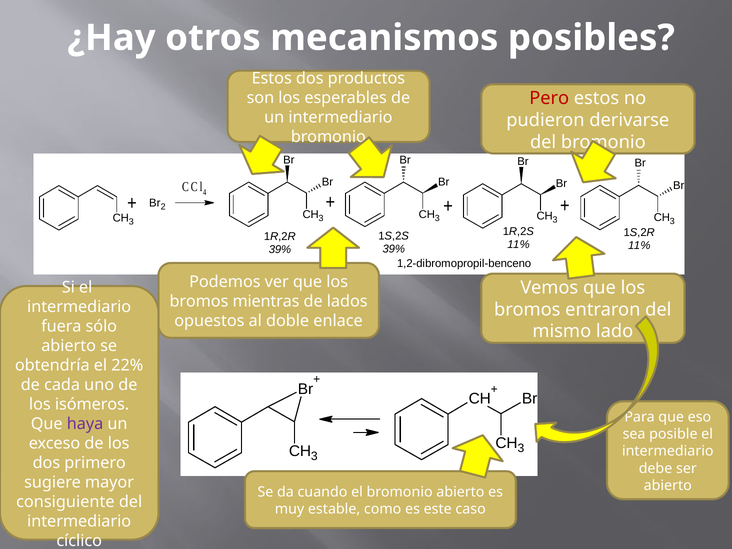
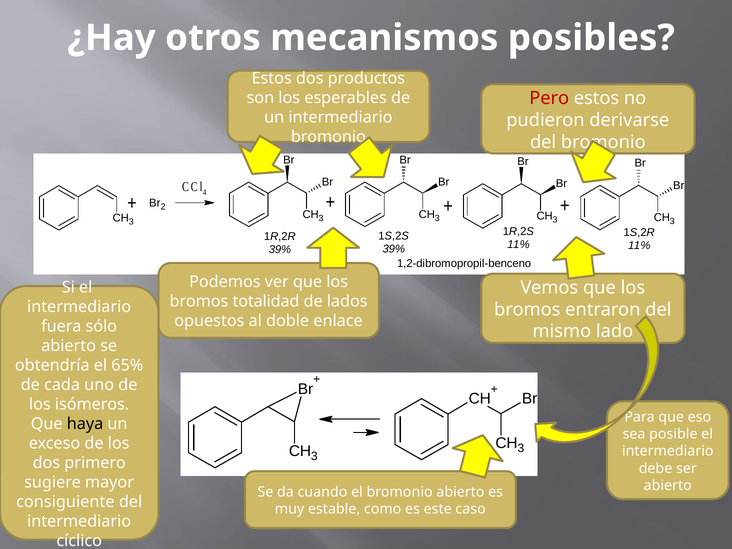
mientras: mientras -> totalidad
22%: 22% -> 65%
haya colour: purple -> black
